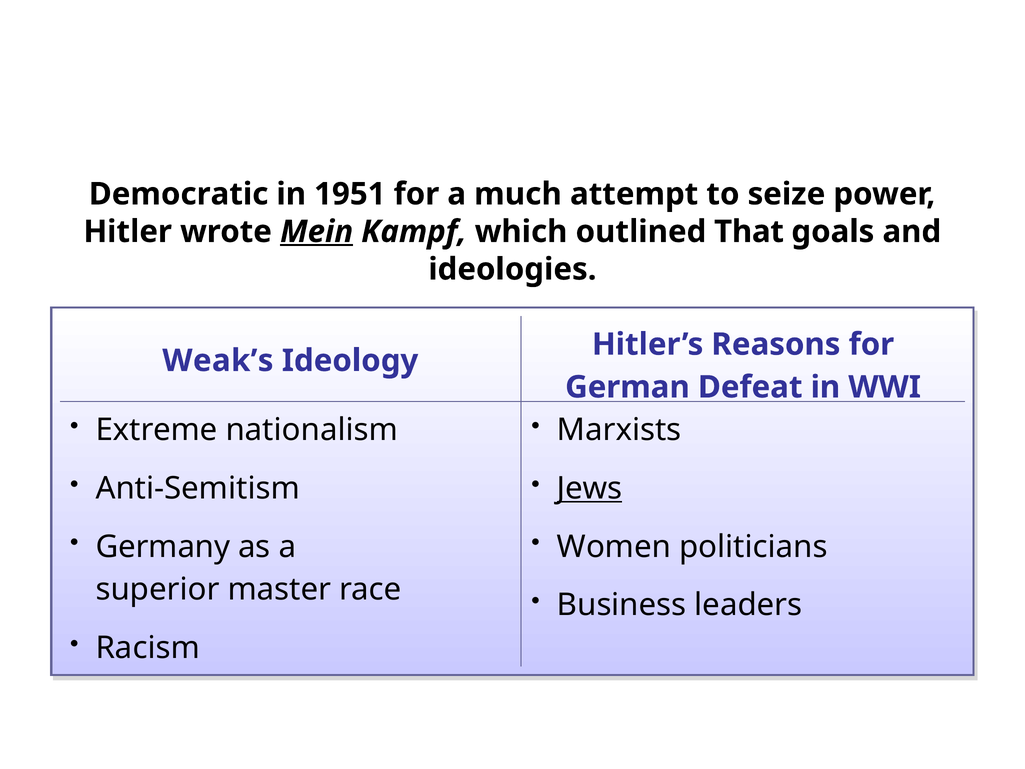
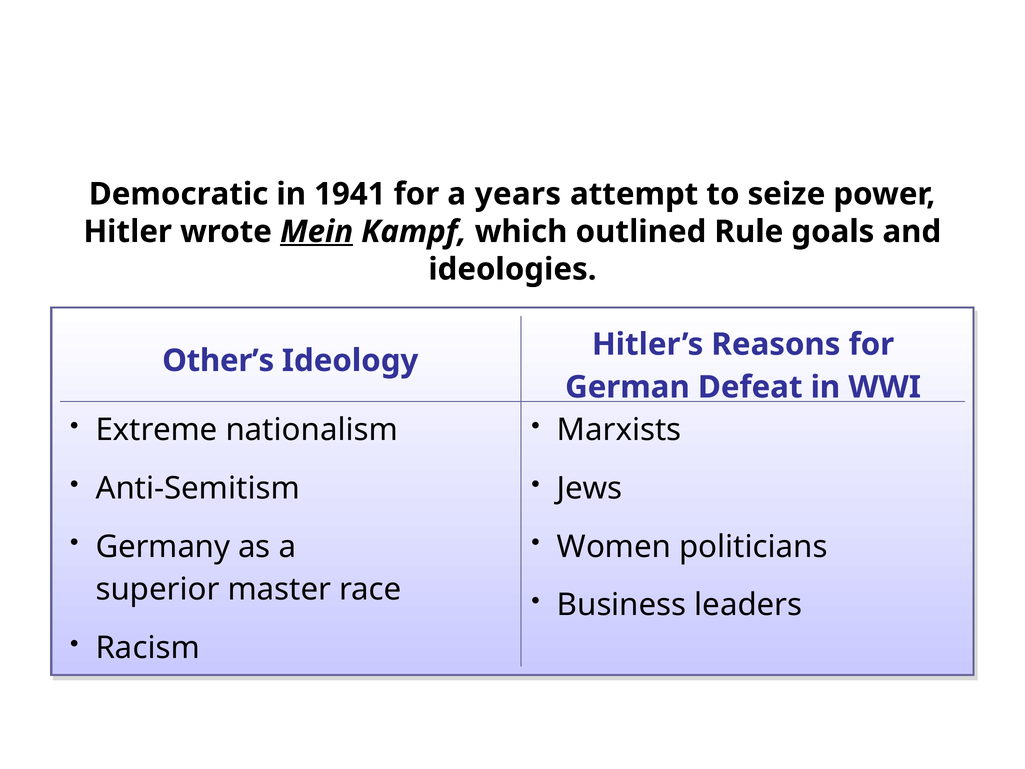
1951: 1951 -> 1941
much: much -> years
That: That -> Rule
Weak’s: Weak’s -> Other’s
Jews underline: present -> none
